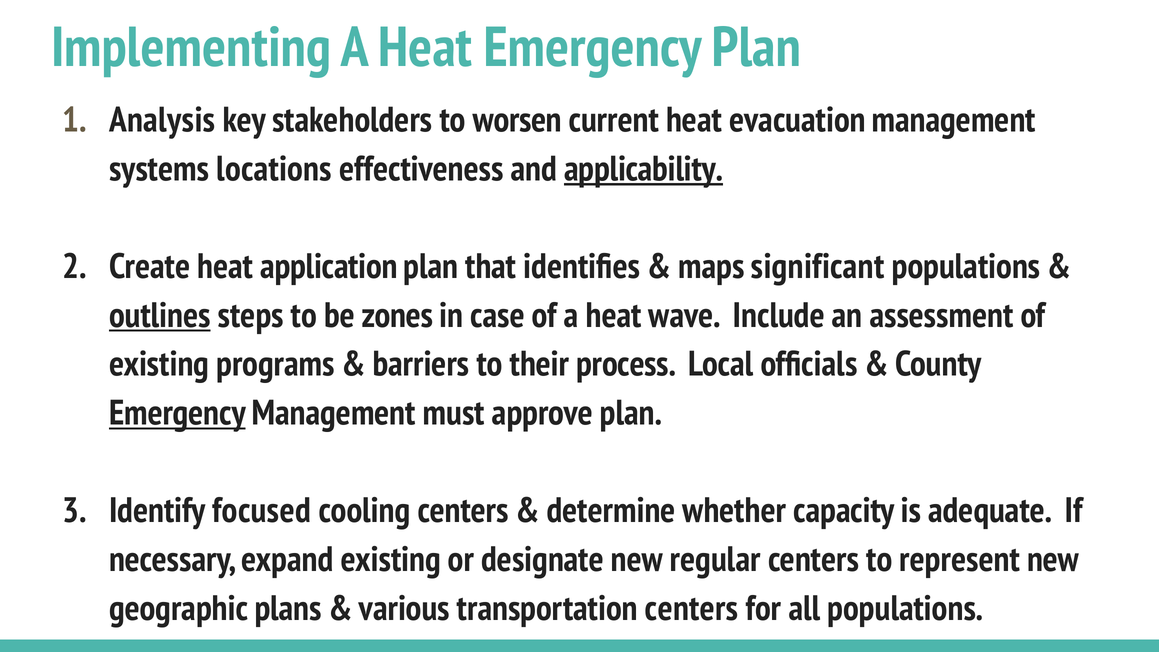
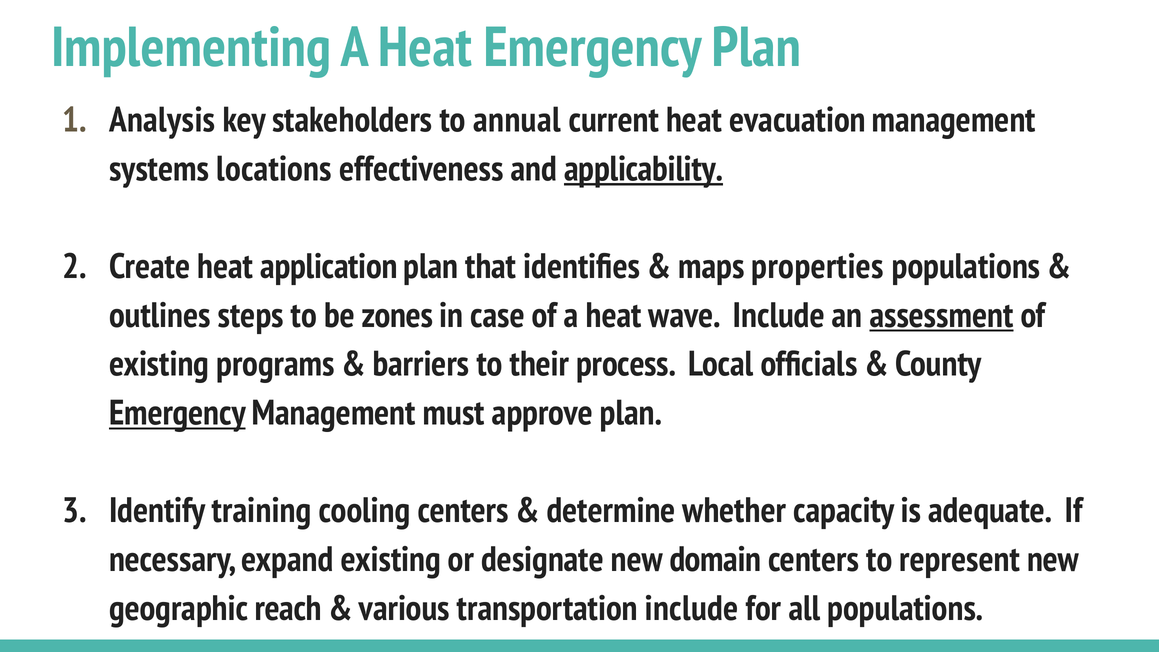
worsen: worsen -> annual
significant: significant -> properties
outlines underline: present -> none
assessment underline: none -> present
focused: focused -> training
regular: regular -> domain
plans: plans -> reach
transportation centers: centers -> include
